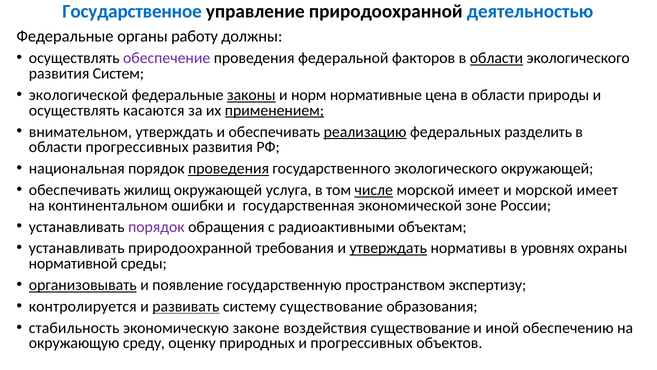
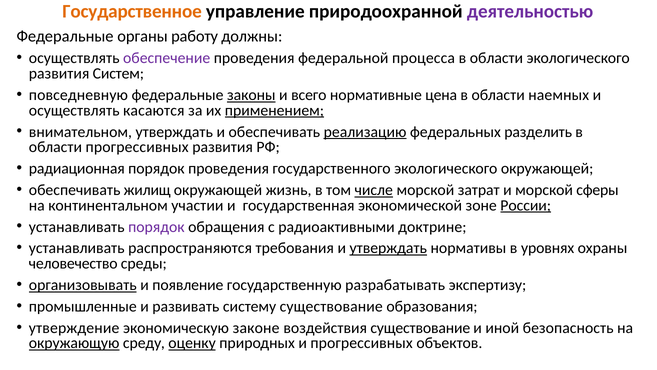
Государственное colour: blue -> orange
деятельностью colour: blue -> purple
факторов: факторов -> процесса
области at (496, 58) underline: present -> none
экологической: экологической -> повседневную
норм: норм -> всего
природы: природы -> наемных
национальная: национальная -> радиационная
проведения at (229, 168) underline: present -> none
услуга: услуга -> жизнь
имеет at (479, 190): имеет -> затрат
и морской имеет: имеет -> сферы
ошибки: ошибки -> участии
России underline: none -> present
объектам: объектам -> доктрине
устанавливать природоохранной: природоохранной -> распространяются
нормативной: нормативной -> человечество
пространством: пространством -> разрабатывать
контролируется: контролируется -> промышленные
развивать underline: present -> none
стабильность: стабильность -> утверждение
обеспечению: обеспечению -> безопасность
окружающую underline: none -> present
оценку underline: none -> present
